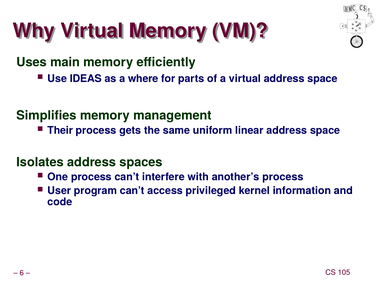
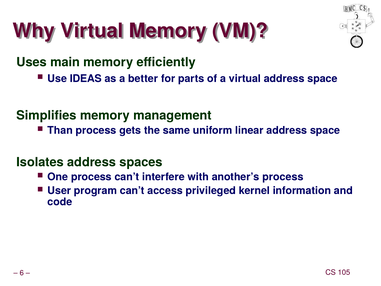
where: where -> better
Their: Their -> Than
